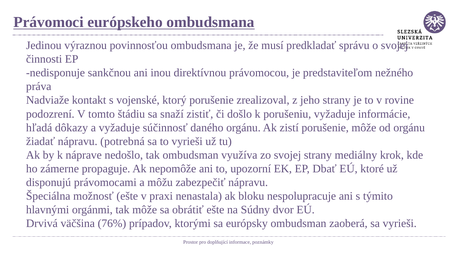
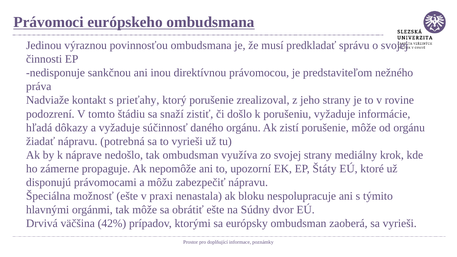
vojenské: vojenské -> prieťahy
Dbať: Dbať -> Štáty
76%: 76% -> 42%
